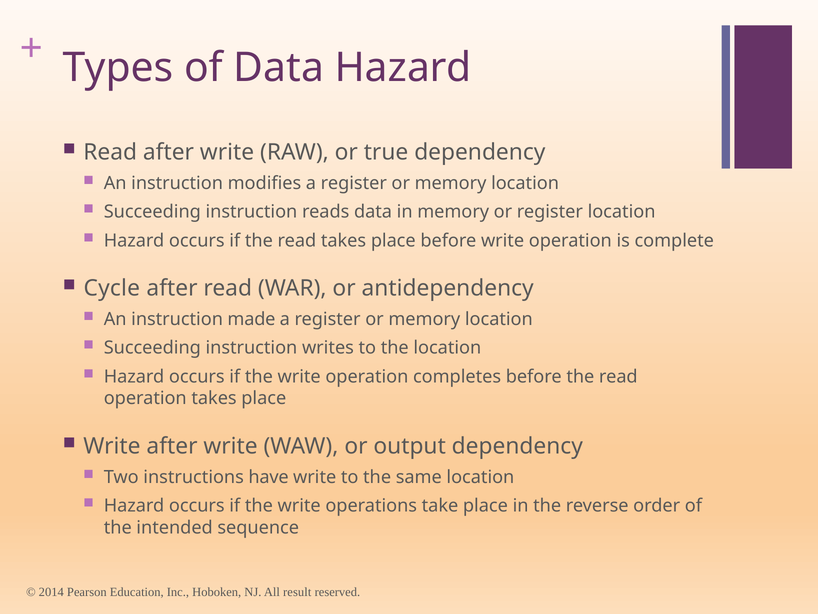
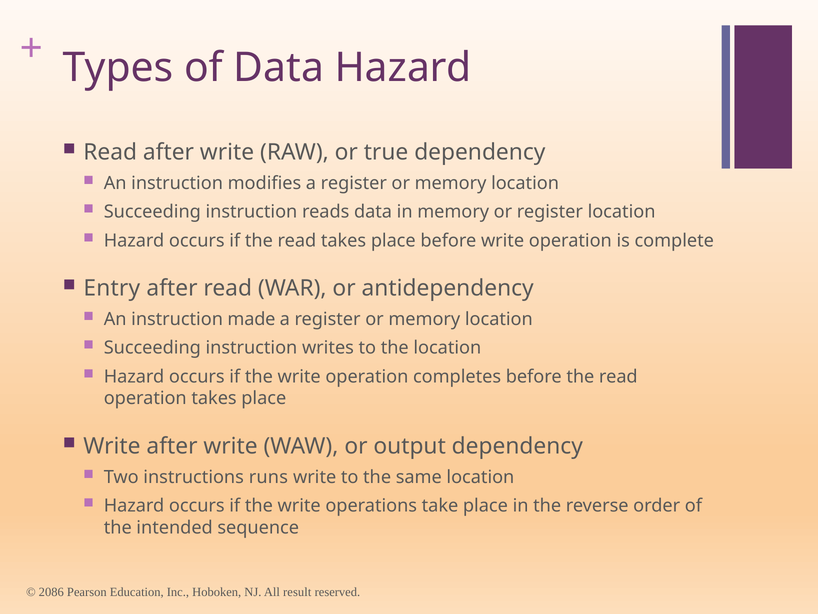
Cycle: Cycle -> Entry
have: have -> runs
2014: 2014 -> 2086
